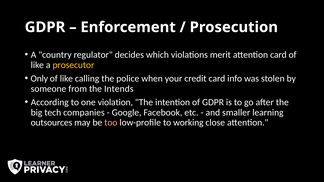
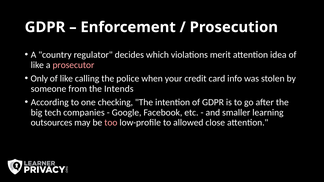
attention card: card -> idea
prosecutor colour: yellow -> pink
violation: violation -> checking
working: working -> allowed
